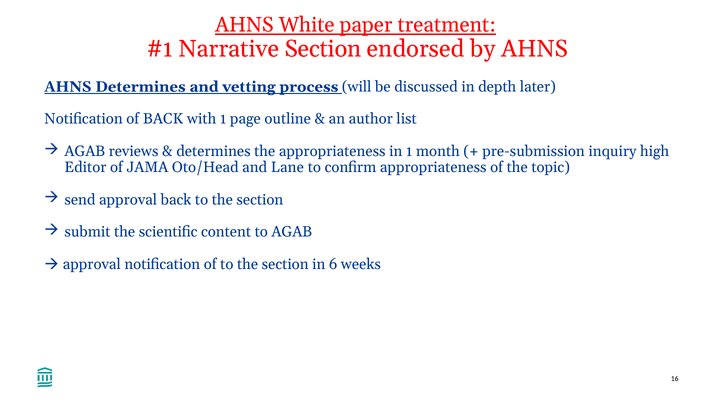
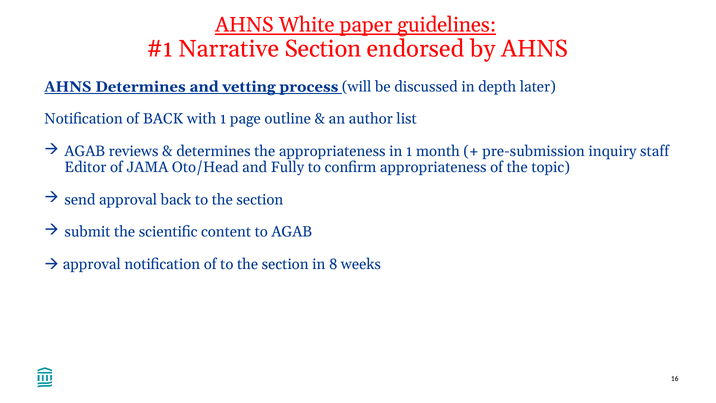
treatment: treatment -> guidelines
high: high -> staff
Lane: Lane -> Fully
6: 6 -> 8
